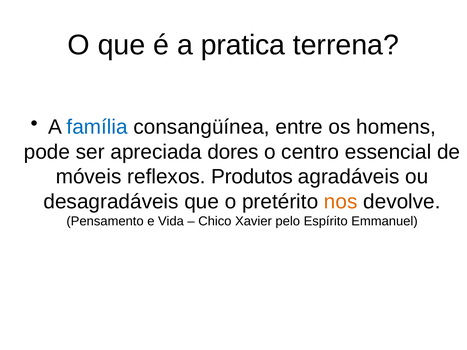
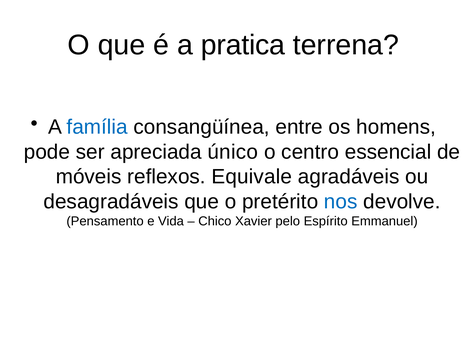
dores: dores -> único
Produtos: Produtos -> Equivale
nos colour: orange -> blue
